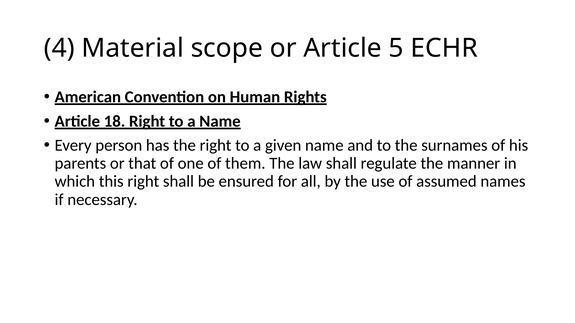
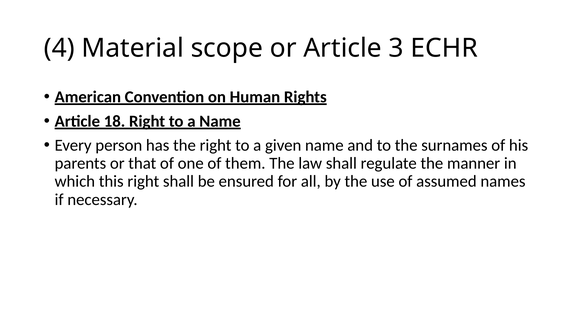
5: 5 -> 3
